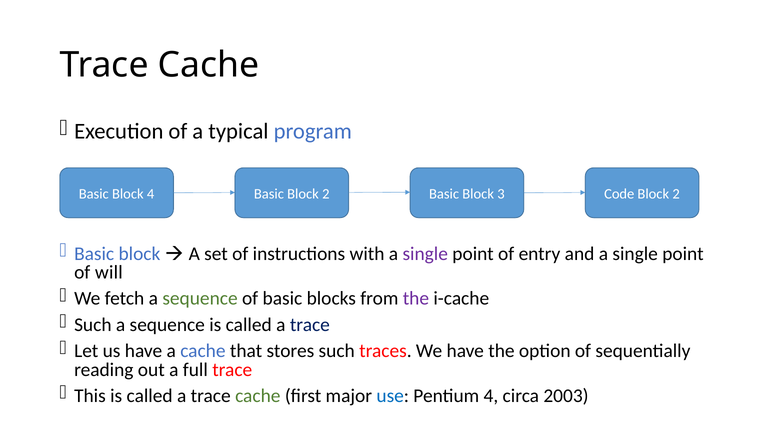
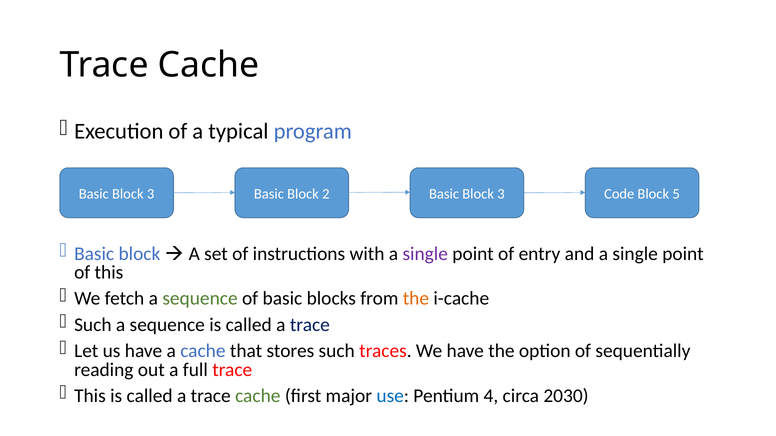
4 at (151, 194): 4 -> 3
2 at (676, 194): 2 -> 5
of will: will -> this
the at (416, 299) colour: purple -> orange
2003: 2003 -> 2030
